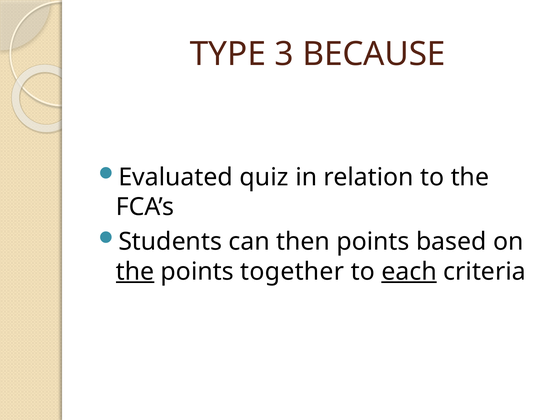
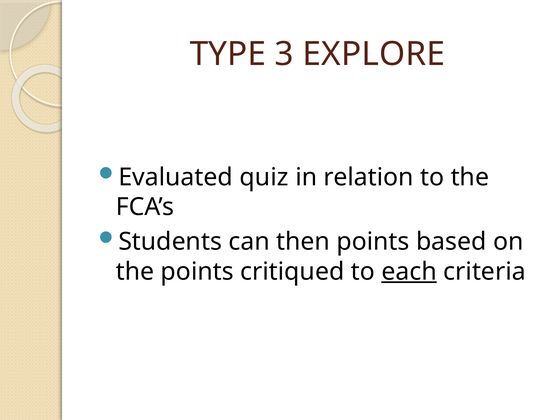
BECAUSE: BECAUSE -> EXPLORE
the at (135, 271) underline: present -> none
together: together -> critiqued
